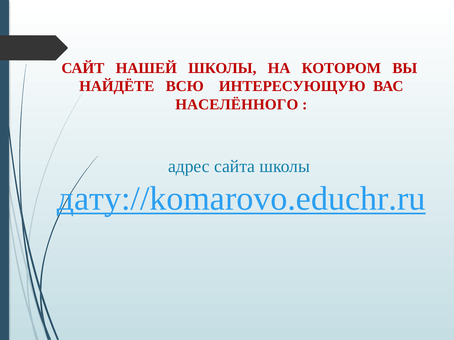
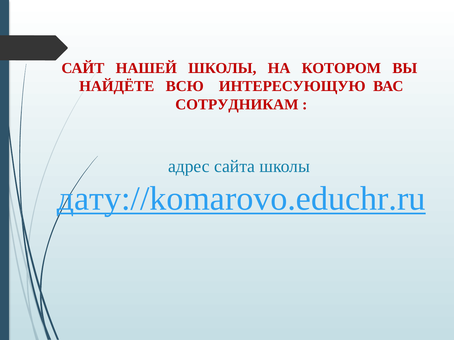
НАСЕЛЁННОГО: НАСЕЛЁННОГО -> СОТРУДНИКАМ
